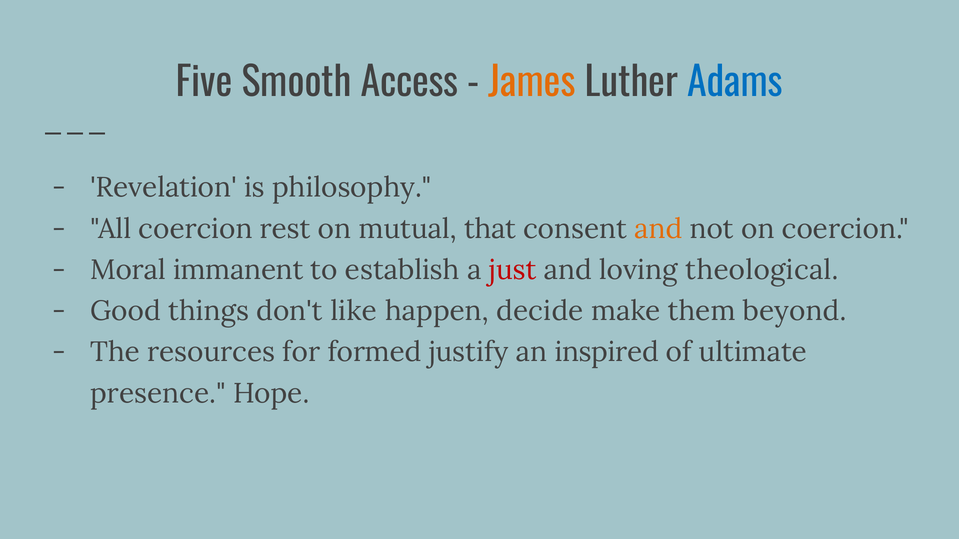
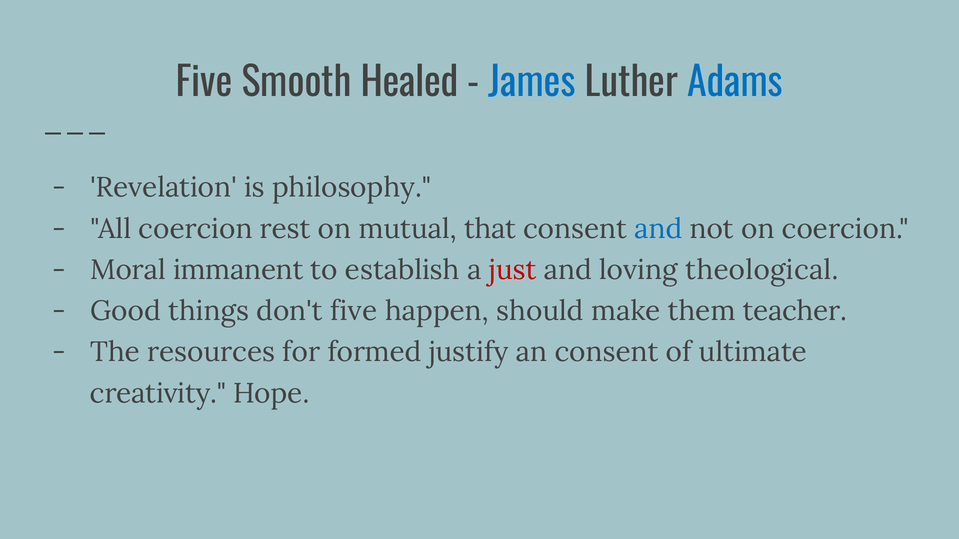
Access: Access -> Healed
James colour: orange -> blue
and at (658, 229) colour: orange -> blue
don't like: like -> five
decide: decide -> should
beyond: beyond -> teacher
an inspired: inspired -> consent
presence: presence -> creativity
